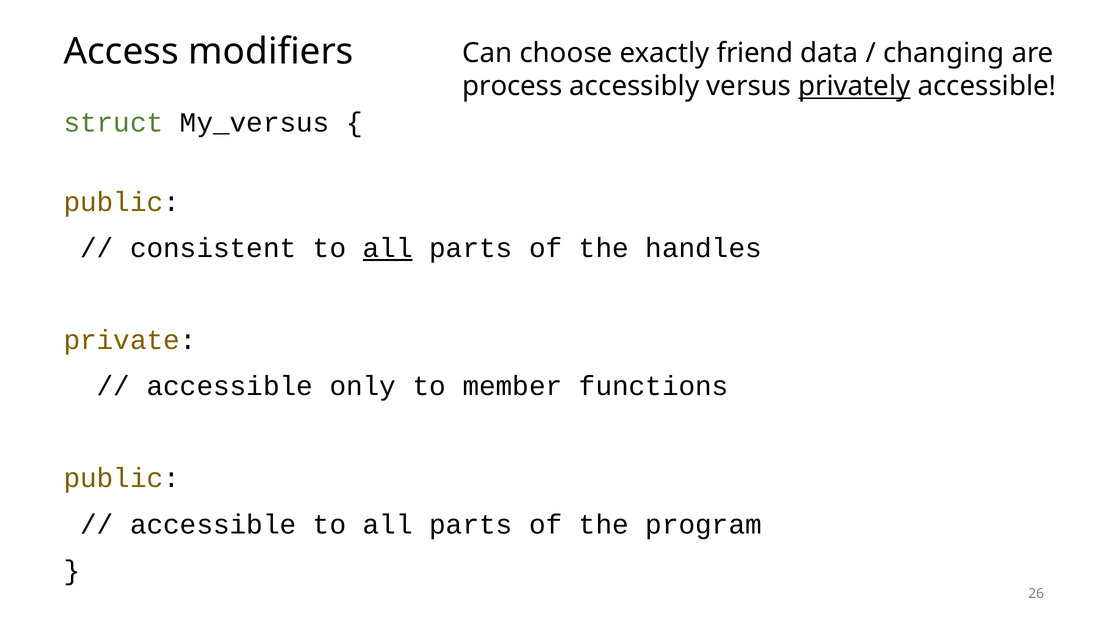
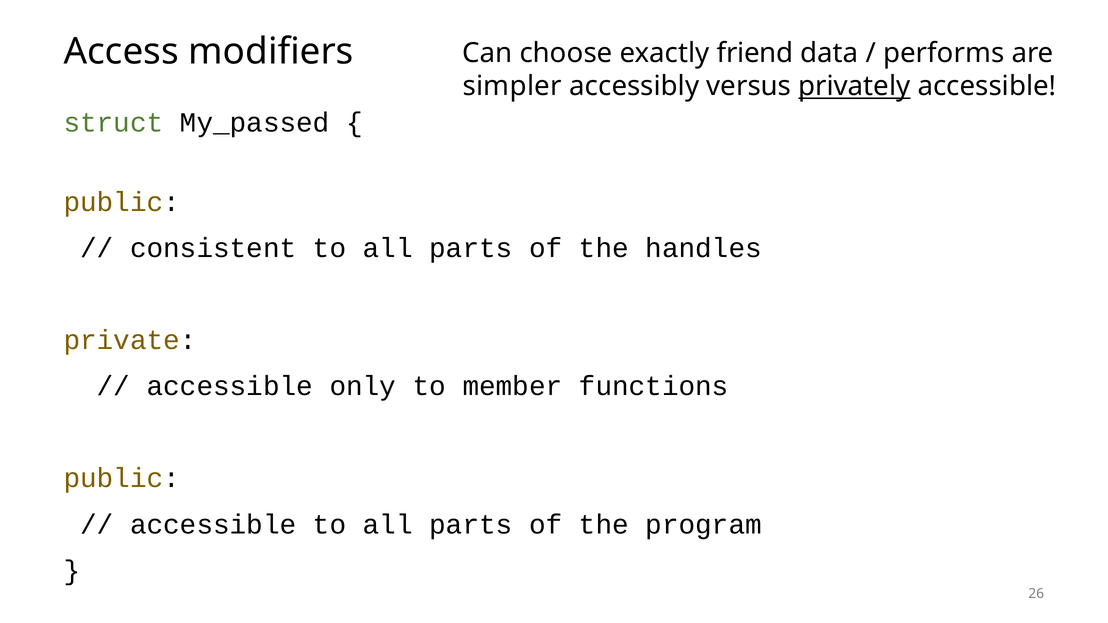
changing: changing -> performs
process: process -> simpler
My_versus: My_versus -> My_passed
all at (388, 248) underline: present -> none
